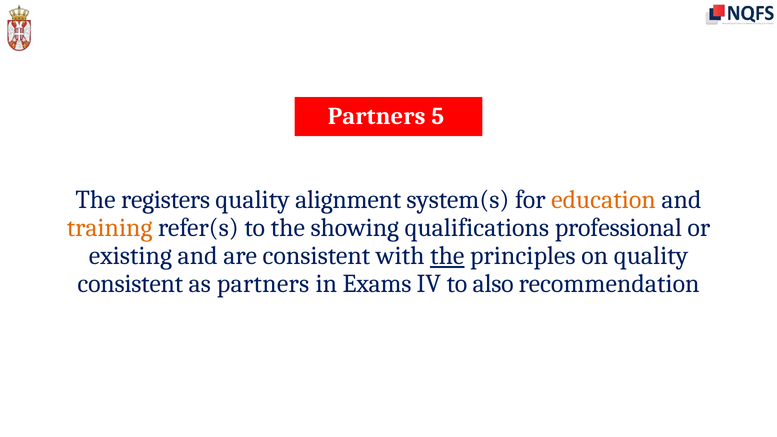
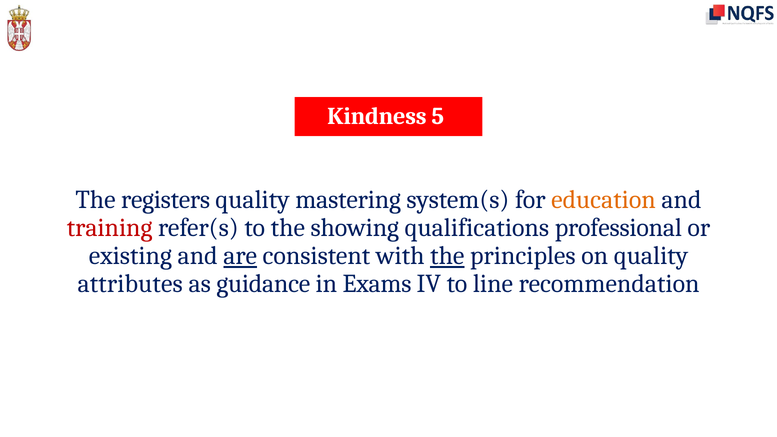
Partners at (377, 116): Partners -> Kindness
alignment: alignment -> mastering
training colour: orange -> red
are underline: none -> present
consistent at (130, 284): consistent -> attributes
as partners: partners -> guidance
also: also -> line
